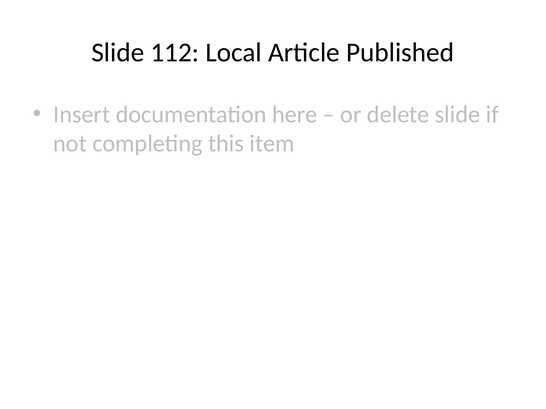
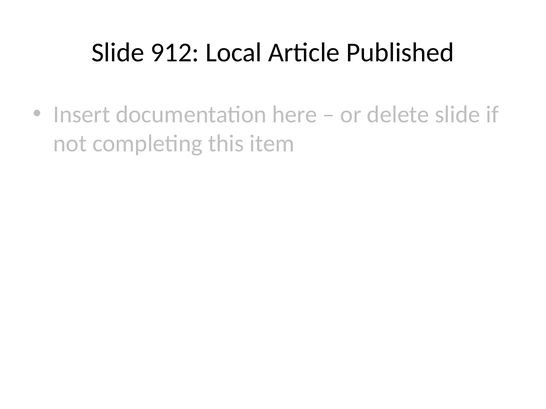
112: 112 -> 912
